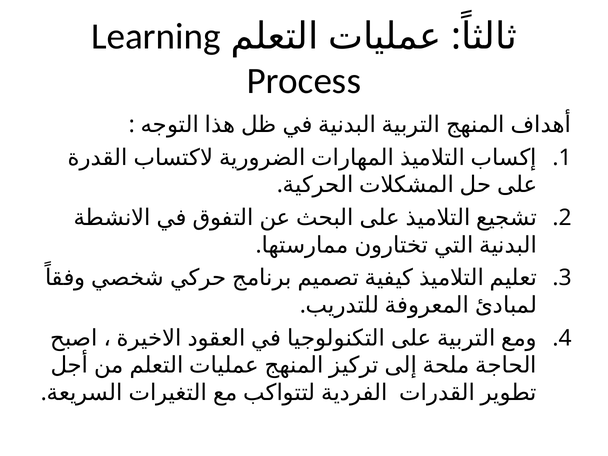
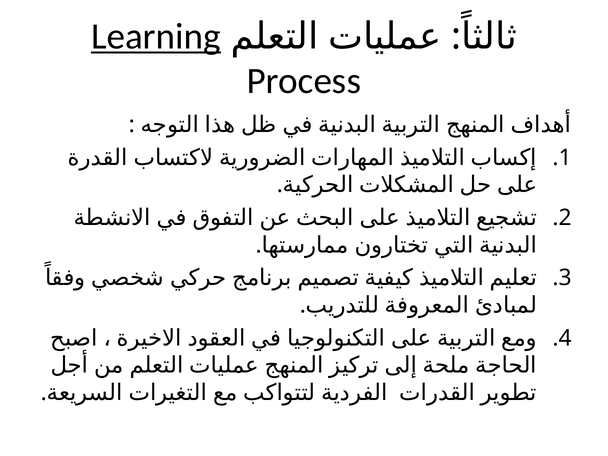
Learning underline: none -> present
